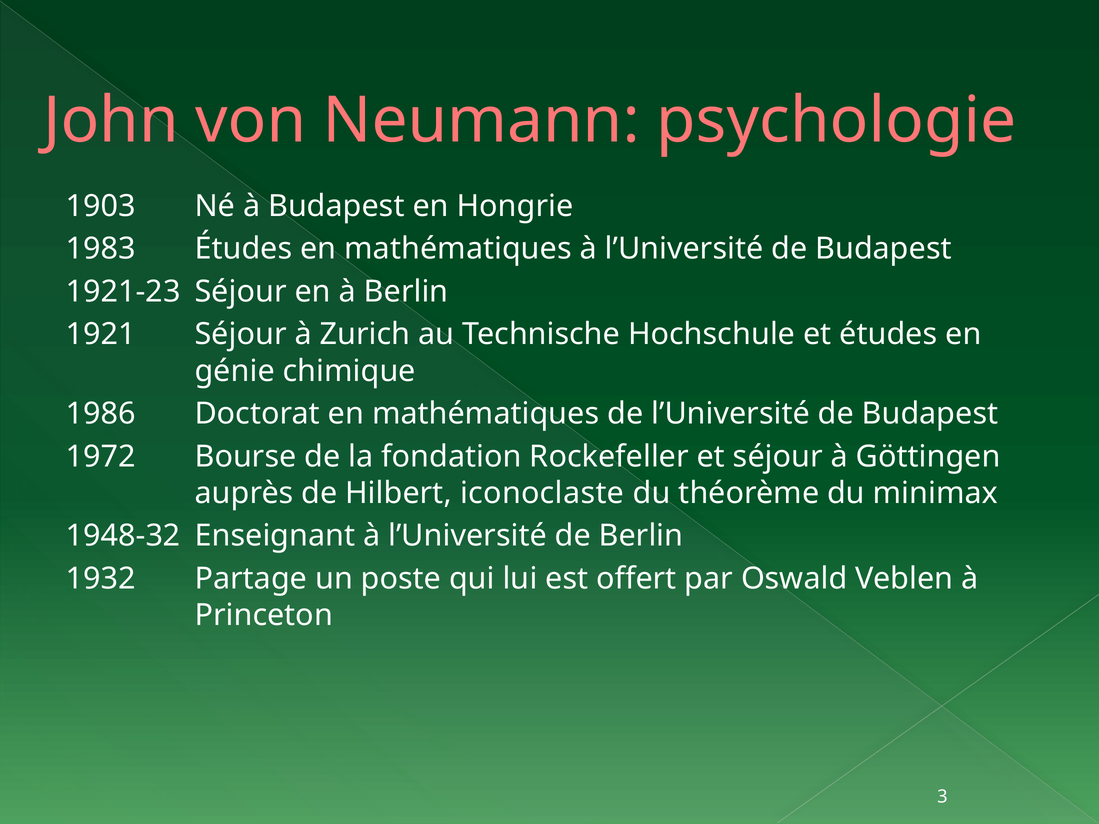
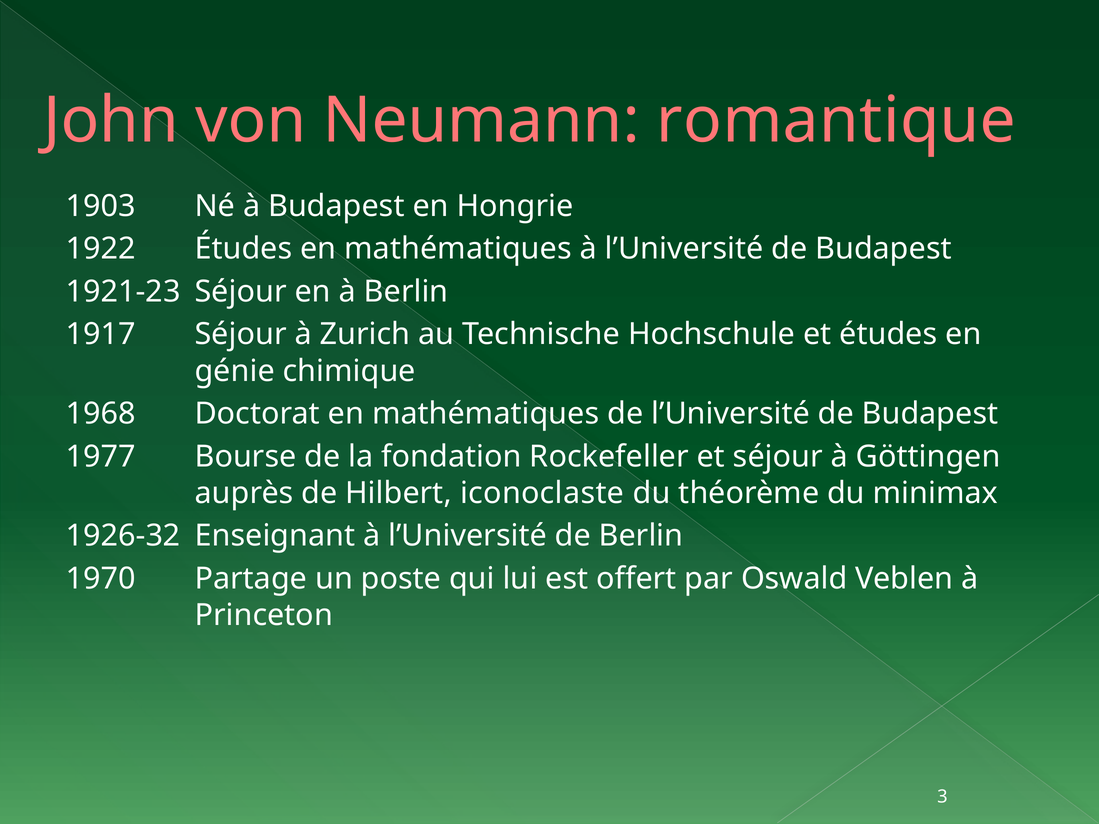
psychologie: psychologie -> romantique
1983: 1983 -> 1922
1921: 1921 -> 1917
1986: 1986 -> 1968
1972: 1972 -> 1977
1948-32: 1948-32 -> 1926-32
1932: 1932 -> 1970
